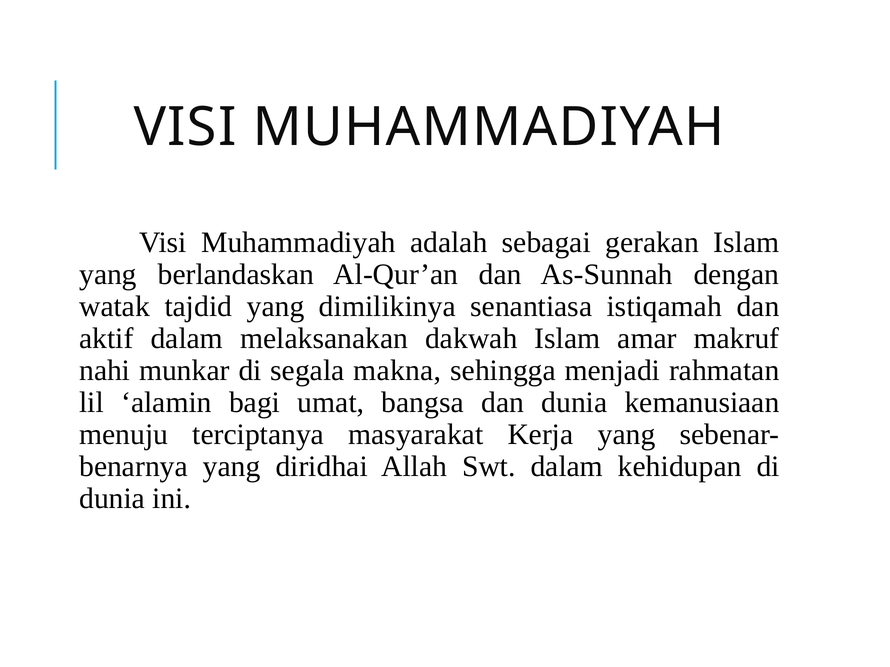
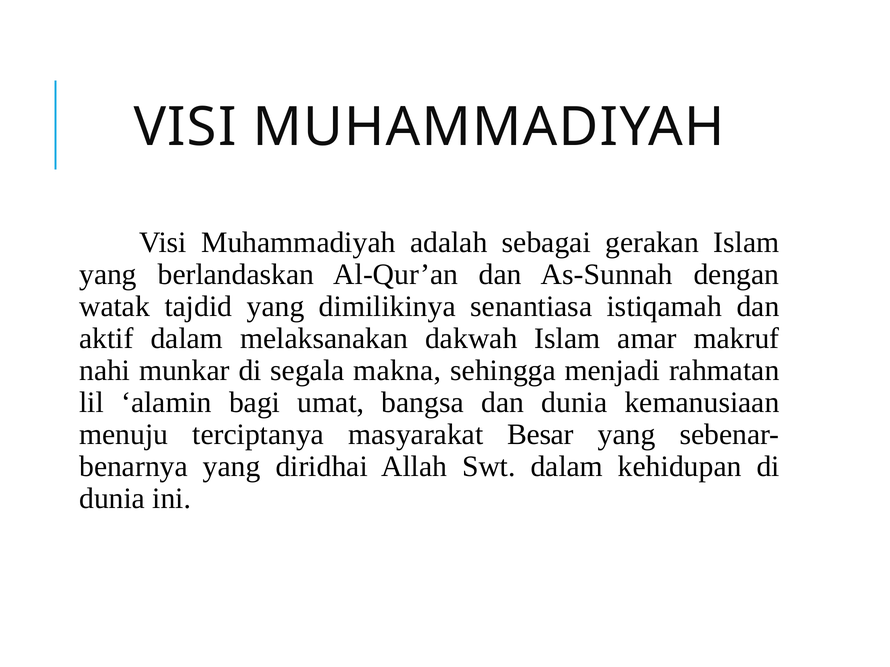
Kerja: Kerja -> Besar
